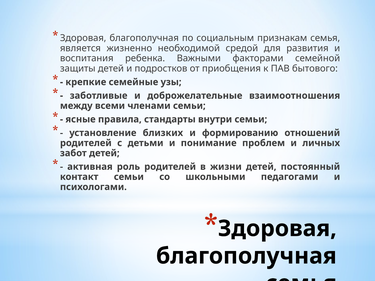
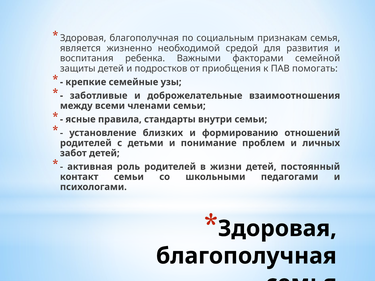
бытового: бытового -> помогать
